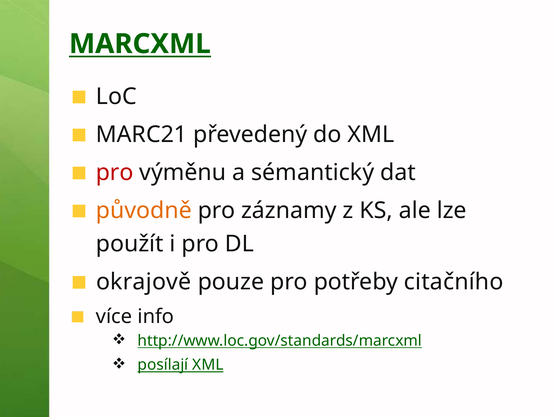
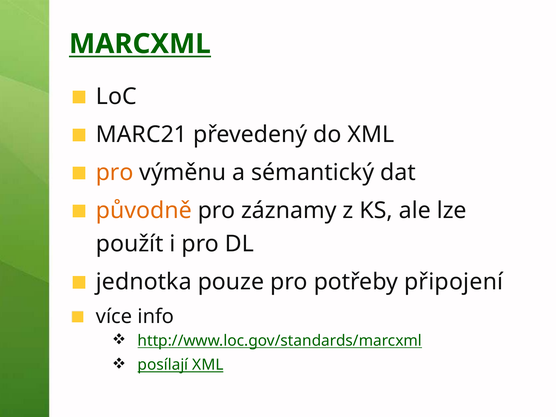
pro at (115, 173) colour: red -> orange
okrajově: okrajově -> jednotka
citačního: citačního -> připojení
